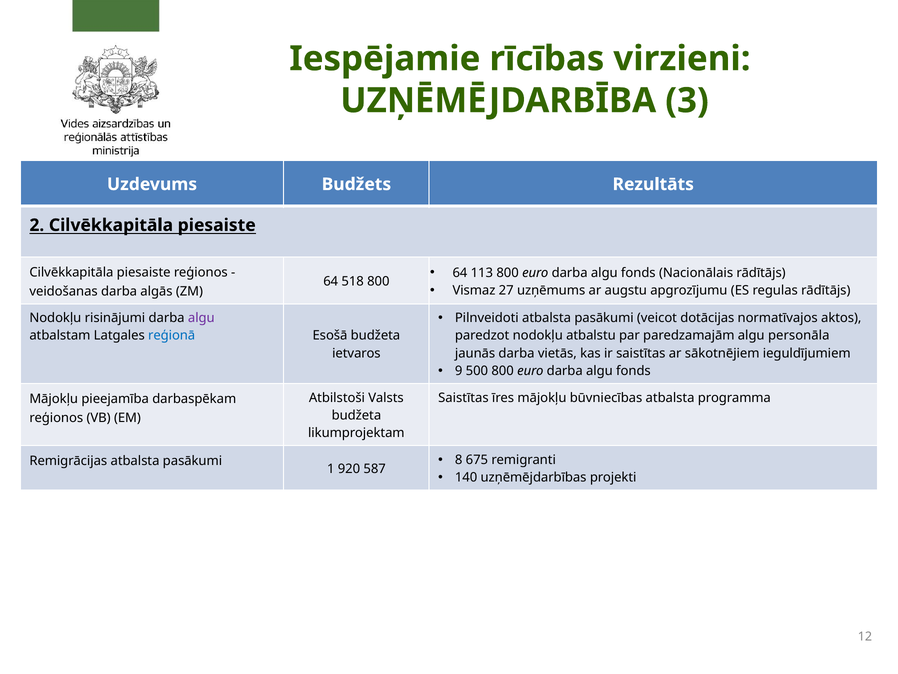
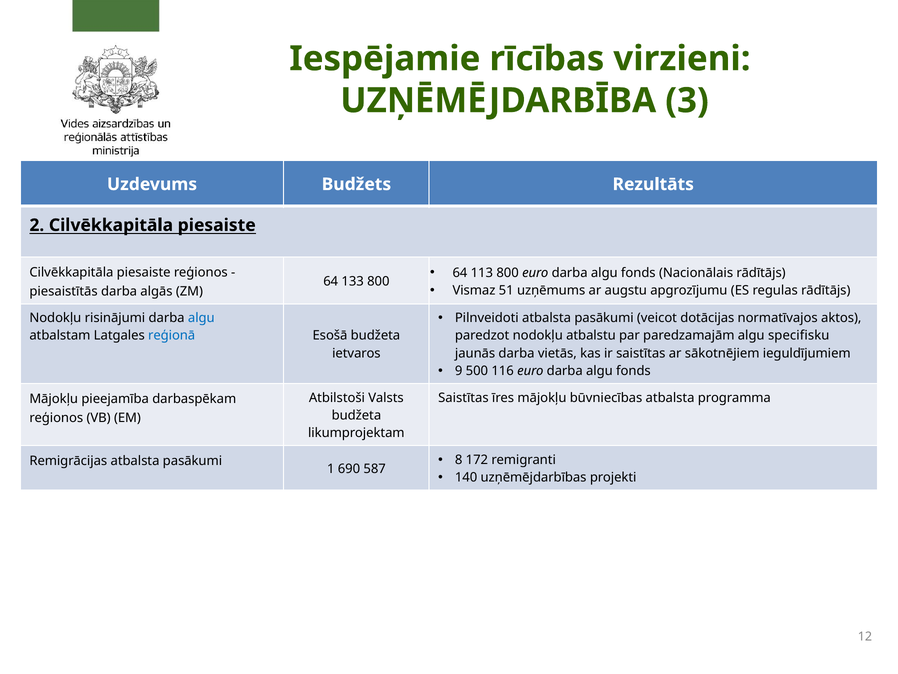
518: 518 -> 133
27: 27 -> 51
veidošanas: veidošanas -> piesaistītās
algu at (201, 318) colour: purple -> blue
personāla: personāla -> specifisku
500 800: 800 -> 116
675: 675 -> 172
920: 920 -> 690
